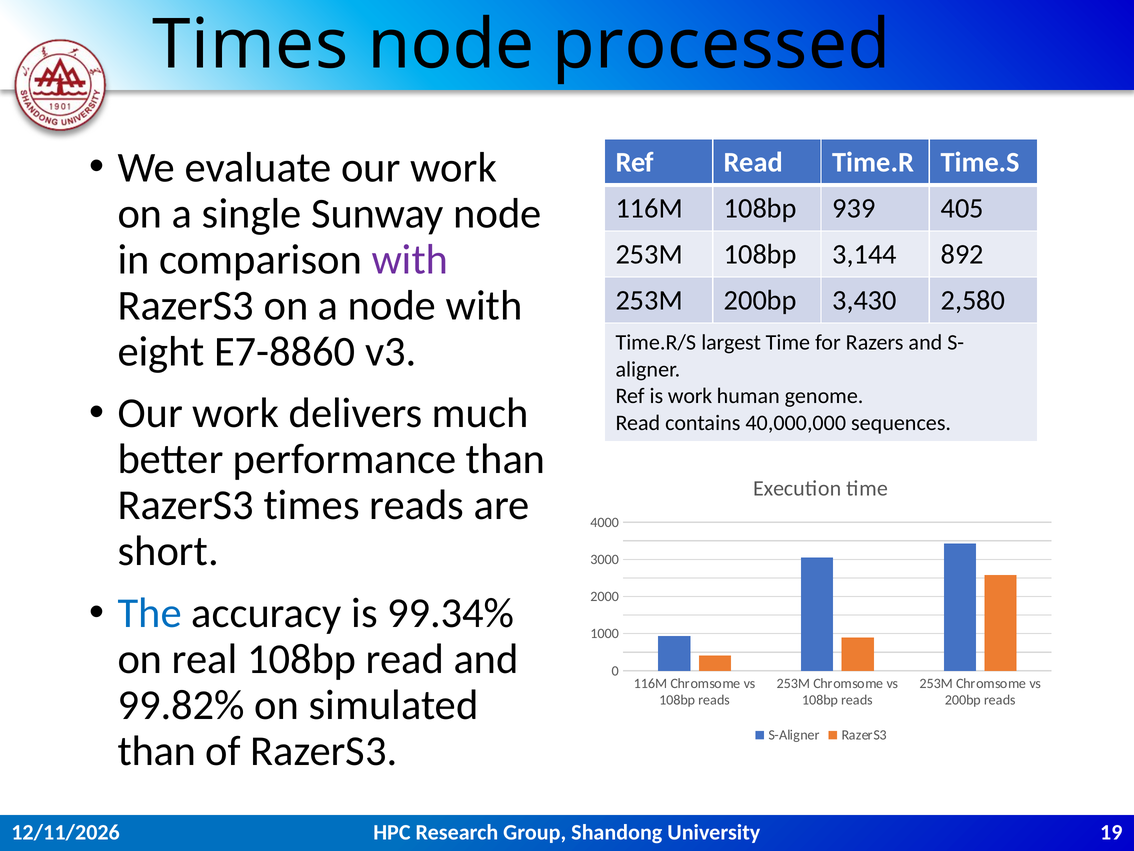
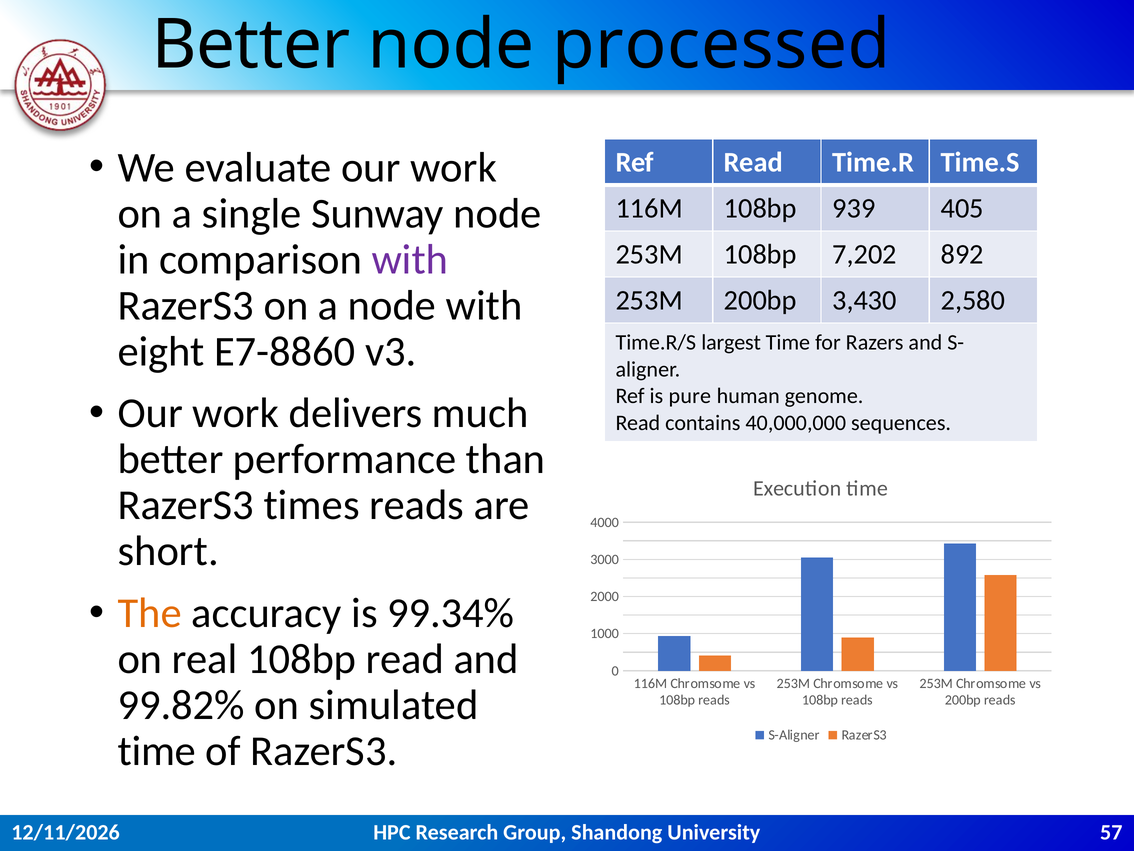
Times at (250, 45): Times -> Better
3,144: 3,144 -> 7,202
is work: work -> pure
The colour: blue -> orange
than at (157, 751): than -> time
19: 19 -> 57
